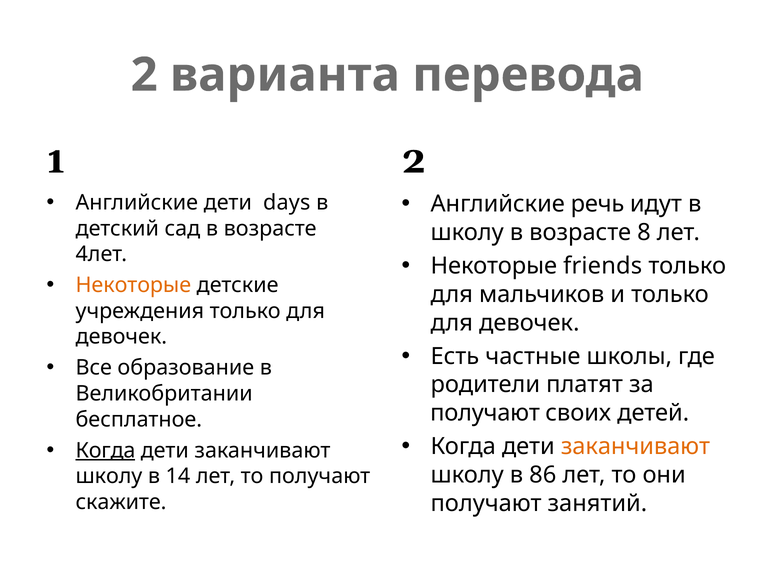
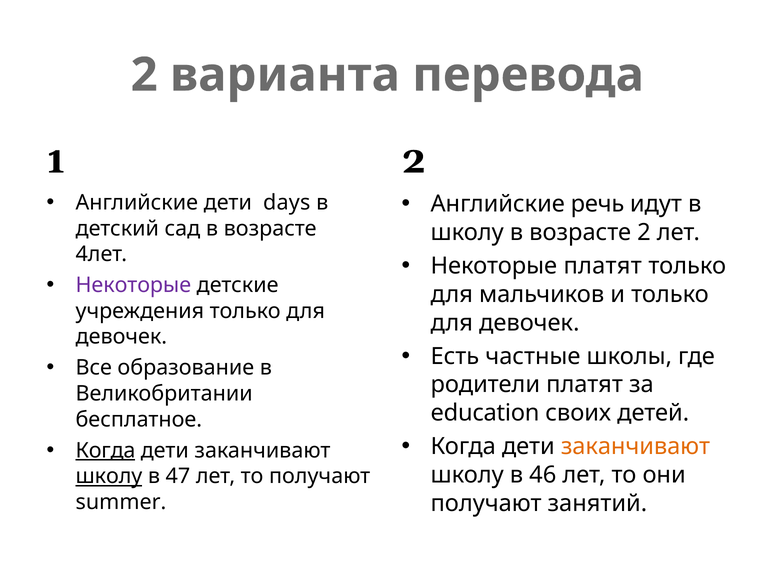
возрасте 8: 8 -> 2
Некоторые friends: friends -> платят
Некоторые at (133, 285) colour: orange -> purple
получают at (485, 413): получают -> education
86: 86 -> 46
школу at (109, 477) underline: none -> present
14: 14 -> 47
скажите: скажите -> summer
